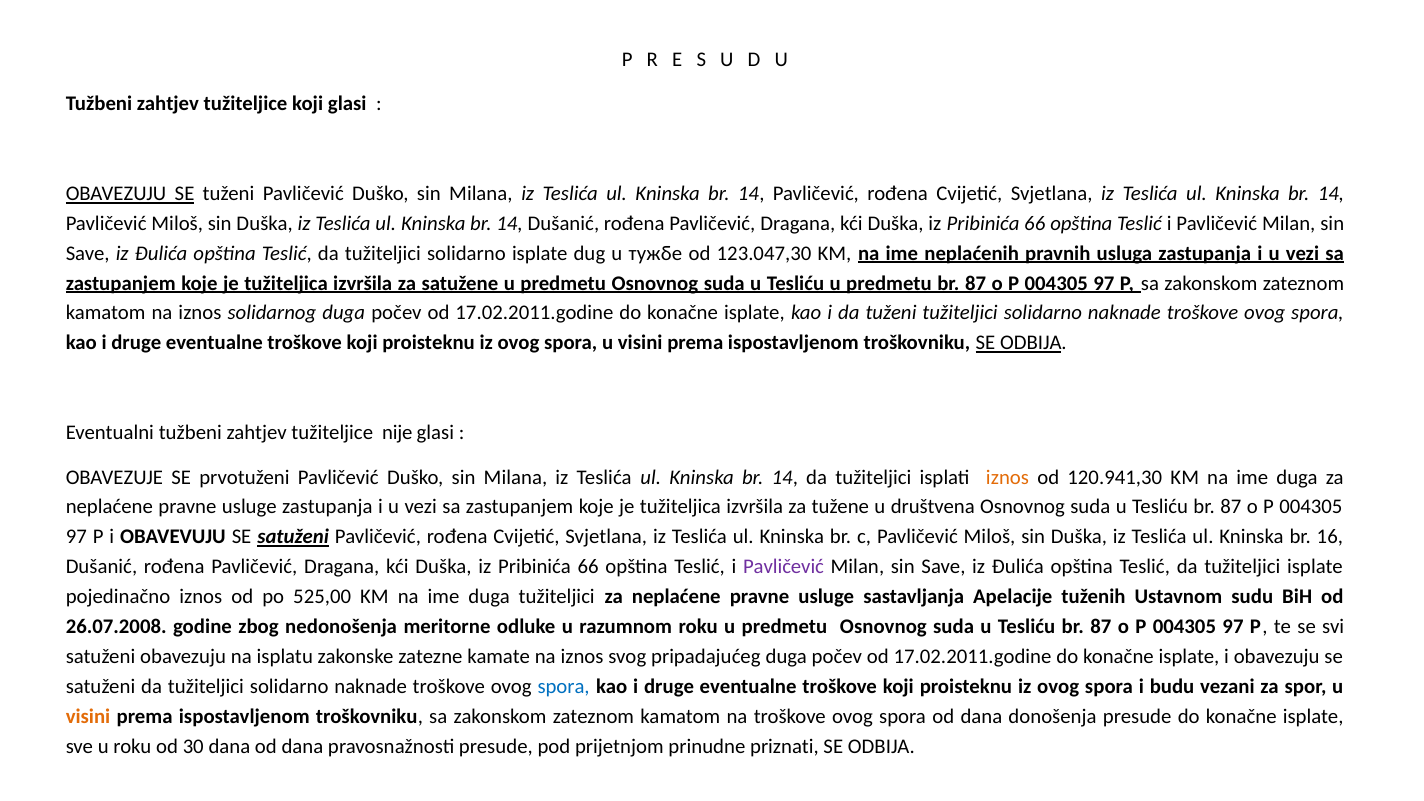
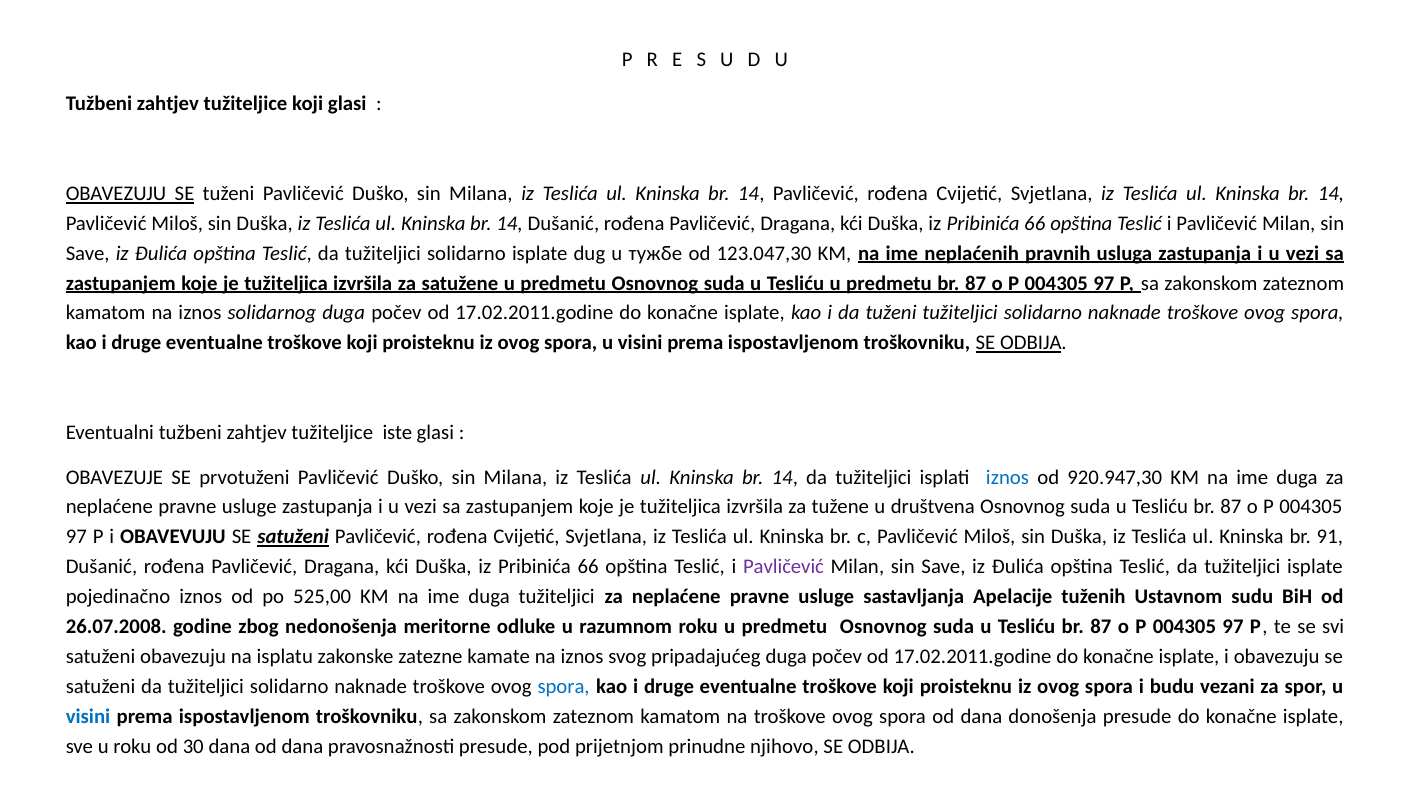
nije: nije -> iste
iznos at (1008, 477) colour: orange -> blue
120.941,30: 120.941,30 -> 920.947,30
16: 16 -> 91
visini at (88, 716) colour: orange -> blue
priznati: priznati -> njihovo
